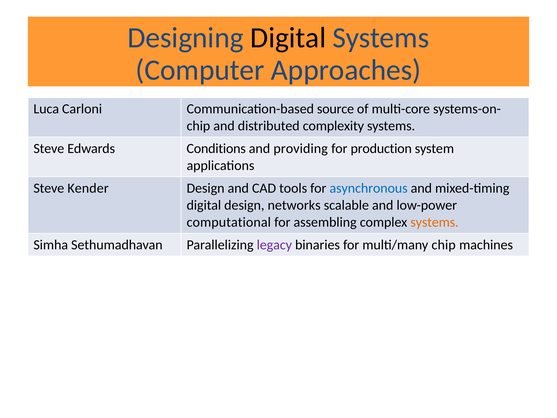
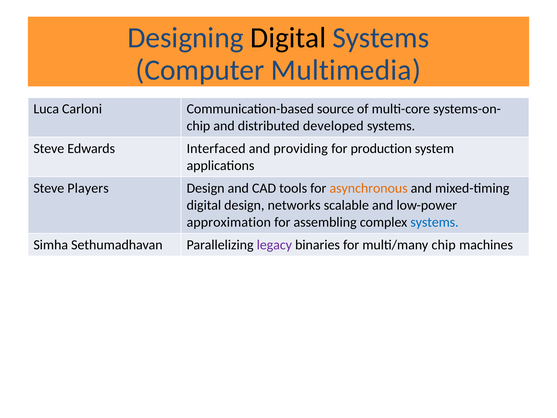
Approaches: Approaches -> Multimedia
complexity: complexity -> developed
Conditions: Conditions -> Interfaced
Kender: Kender -> Players
asynchronous colour: blue -> orange
computational: computational -> approximation
systems at (434, 222) colour: orange -> blue
